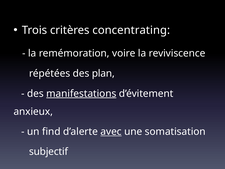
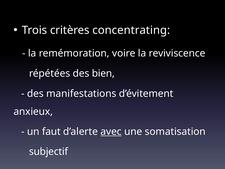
plan: plan -> bien
manifestations underline: present -> none
find: find -> faut
